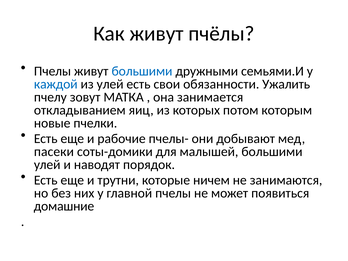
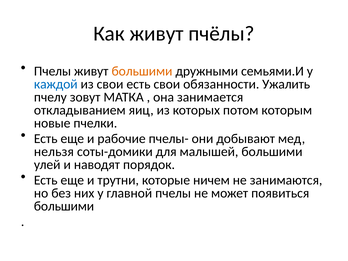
большими at (142, 71) colour: blue -> orange
из улей: улей -> свои
пасеки: пасеки -> нельзя
домашние at (64, 206): домашние -> большими
